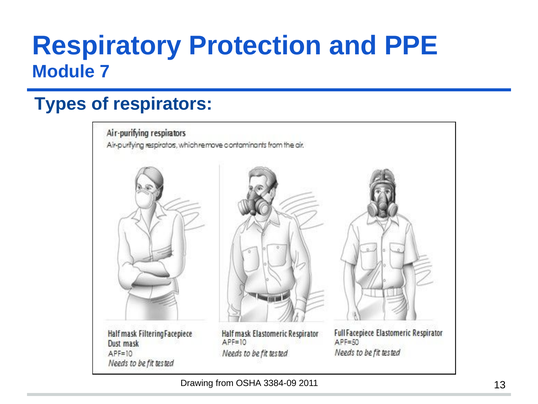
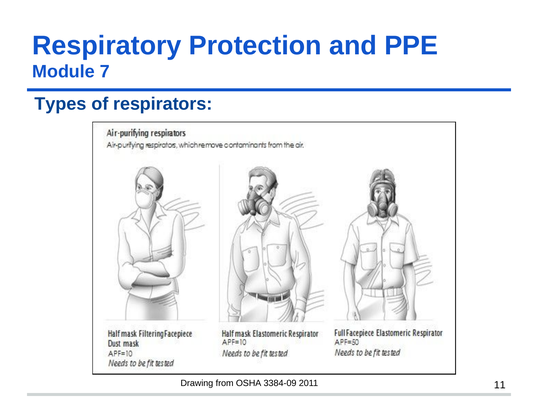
13: 13 -> 11
